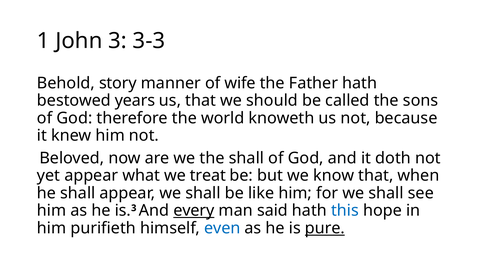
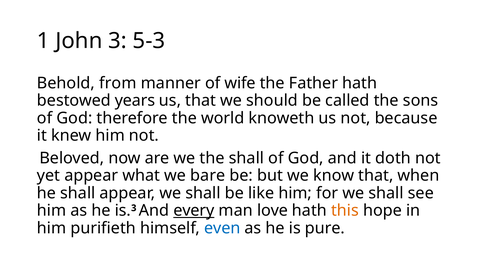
3-3: 3-3 -> 5-3
story: story -> from
treat: treat -> bare
said: said -> love
this colour: blue -> orange
pure underline: present -> none
